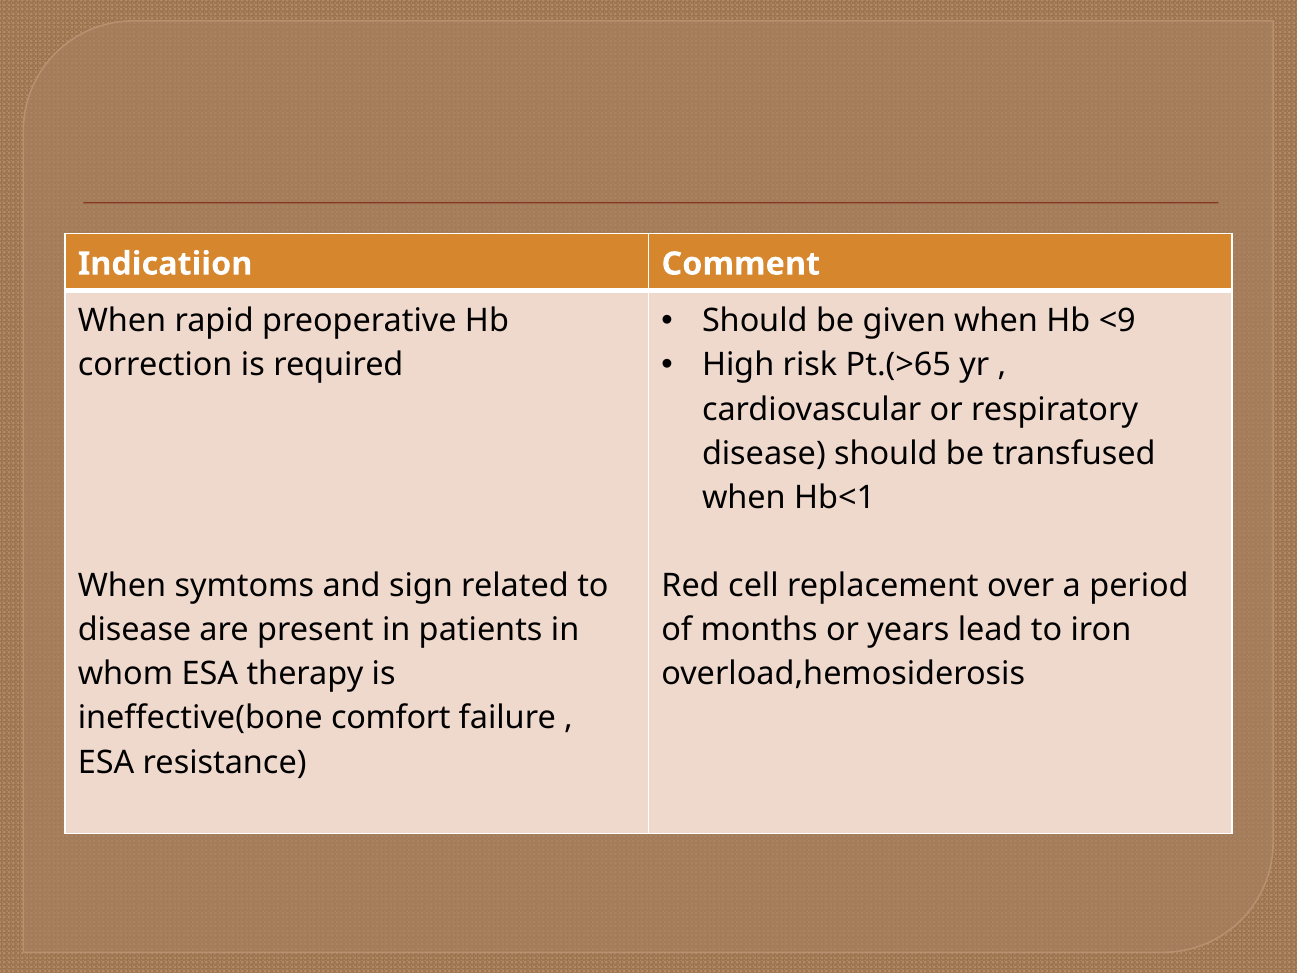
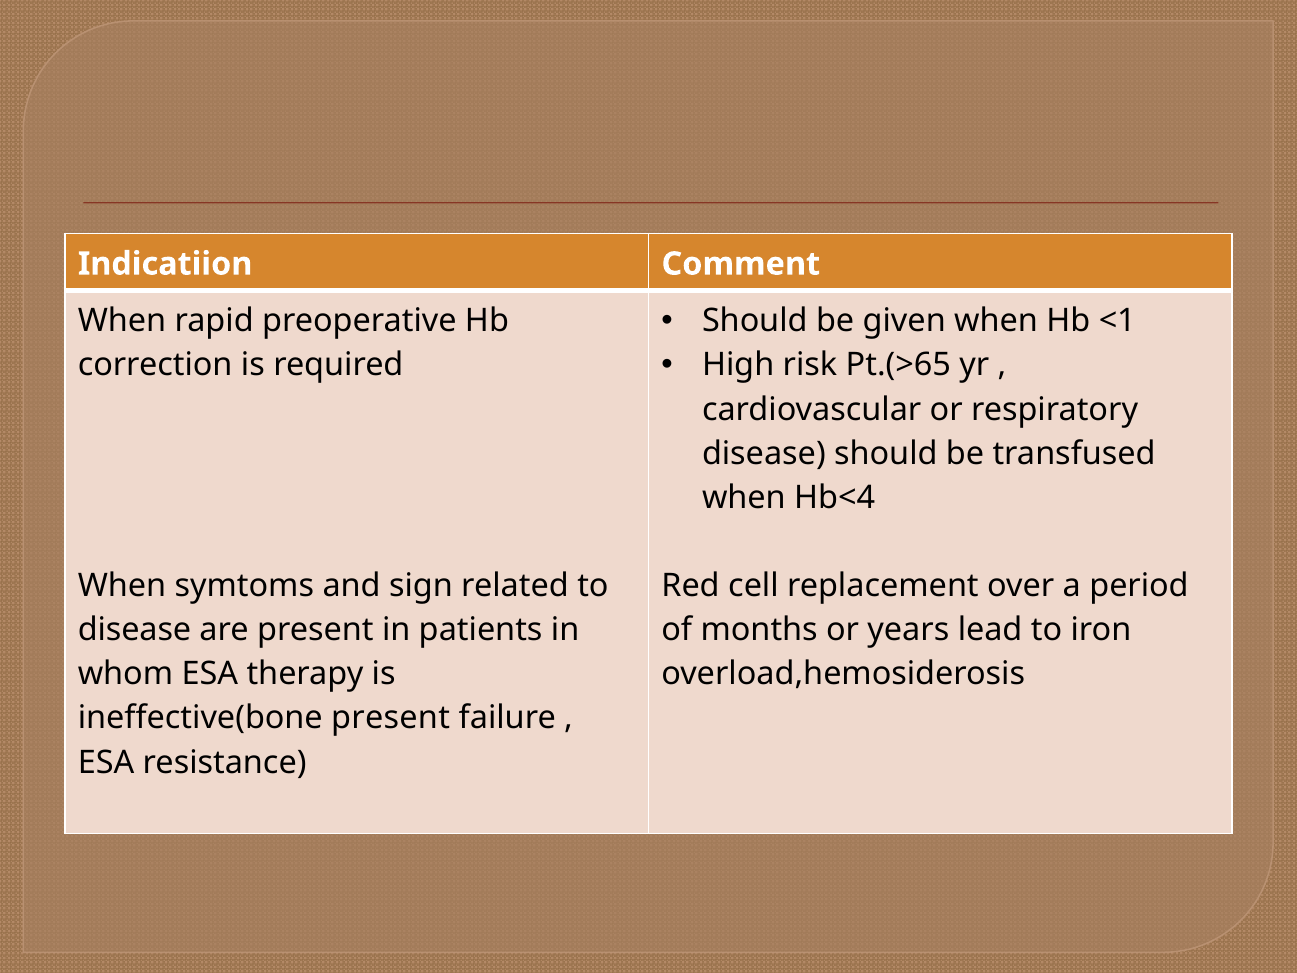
<9: <9 -> <1
Hb<1: Hb<1 -> Hb<4
ineffective(bone comfort: comfort -> present
